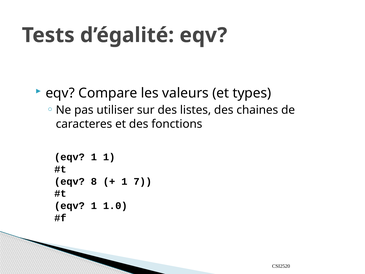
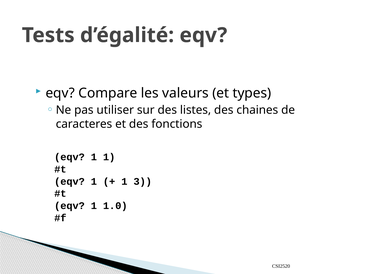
8 at (94, 181): 8 -> 1
7: 7 -> 3
